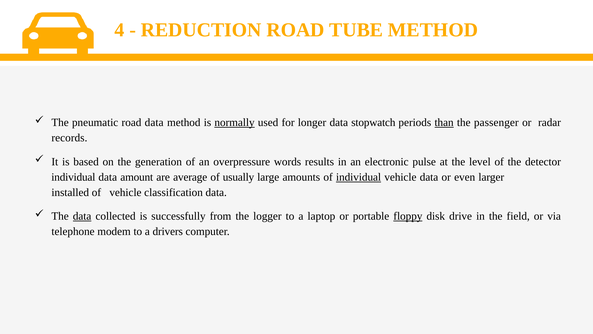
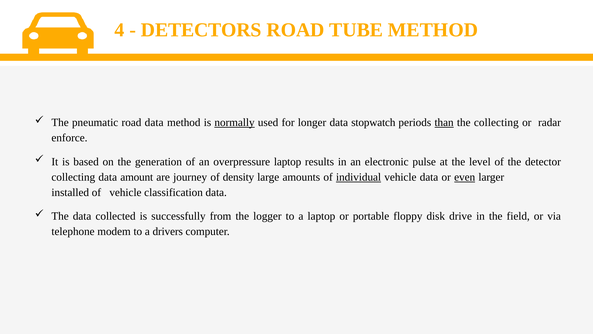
REDUCTION: REDUCTION -> DETECTORS
the passenger: passenger -> collecting
records: records -> enforce
overpressure words: words -> laptop
individual at (73, 177): individual -> collecting
average: average -> journey
usually: usually -> density
even underline: none -> present
data at (82, 216) underline: present -> none
floppy underline: present -> none
